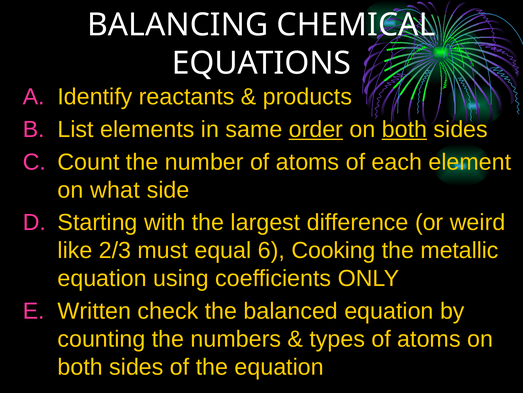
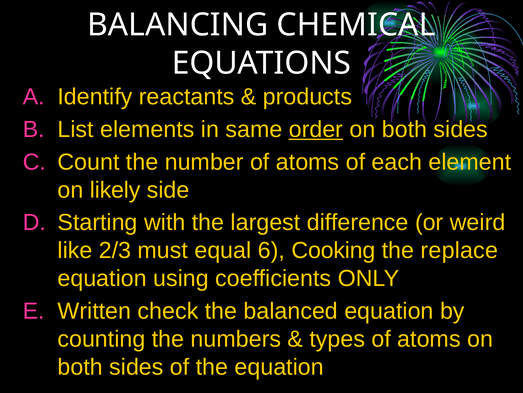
both at (404, 129) underline: present -> none
what: what -> likely
metallic: metallic -> replace
